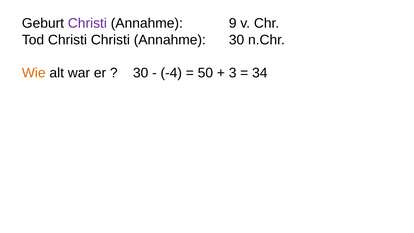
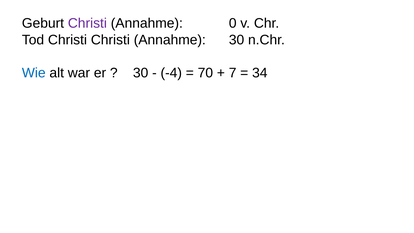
9: 9 -> 0
Wie colour: orange -> blue
50: 50 -> 70
3: 3 -> 7
